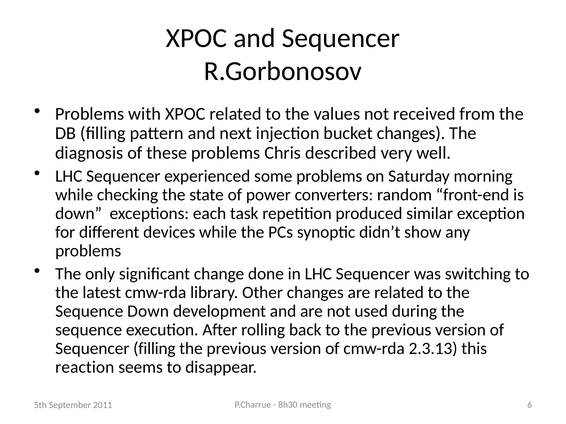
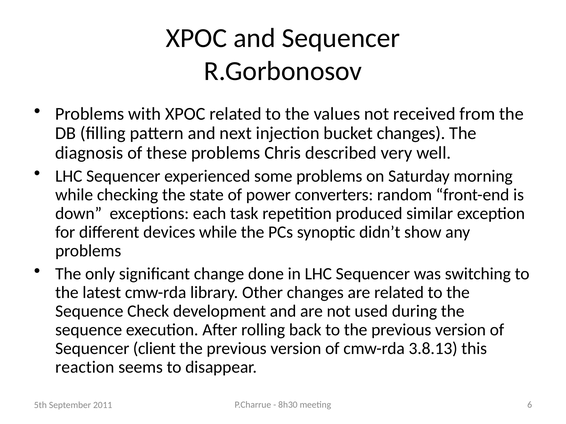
Sequence Down: Down -> Check
Sequencer filling: filling -> client
2.3.13: 2.3.13 -> 3.8.13
